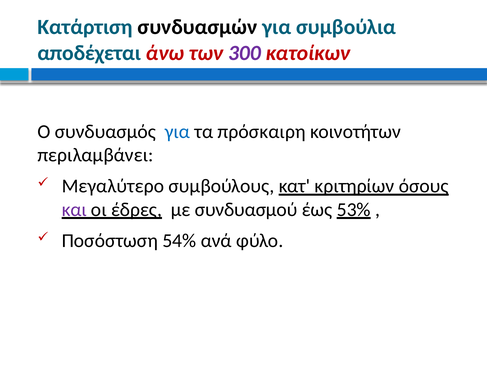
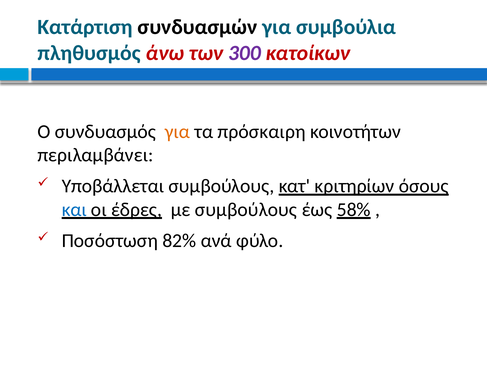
αποδέχεται: αποδέχεται -> πληθυσμός
για at (177, 132) colour: blue -> orange
Μεγαλύτερο: Μεγαλύτερο -> Υποβάλλεται
και colour: purple -> blue
με συνδυασμού: συνδυασμού -> συμβούλους
53%: 53% -> 58%
54%: 54% -> 82%
